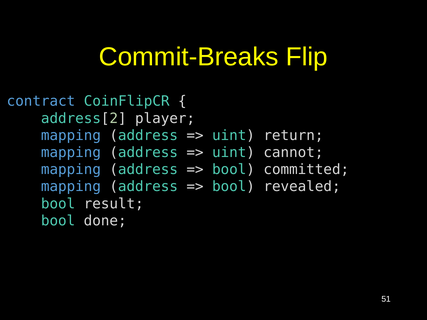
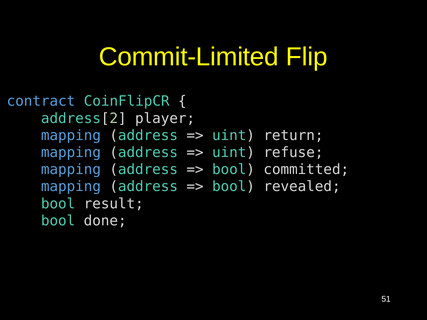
Commit-Breaks: Commit-Breaks -> Commit-Limited
cannot: cannot -> refuse
